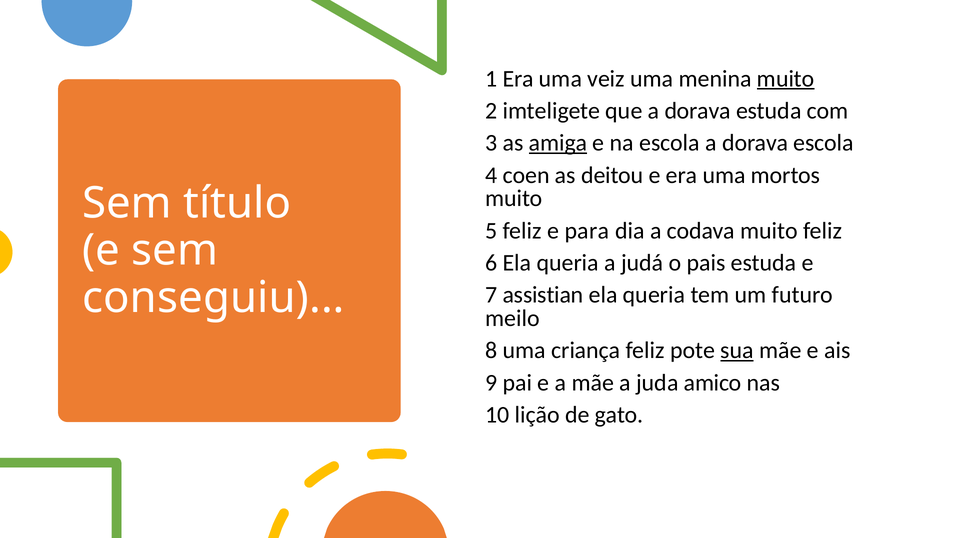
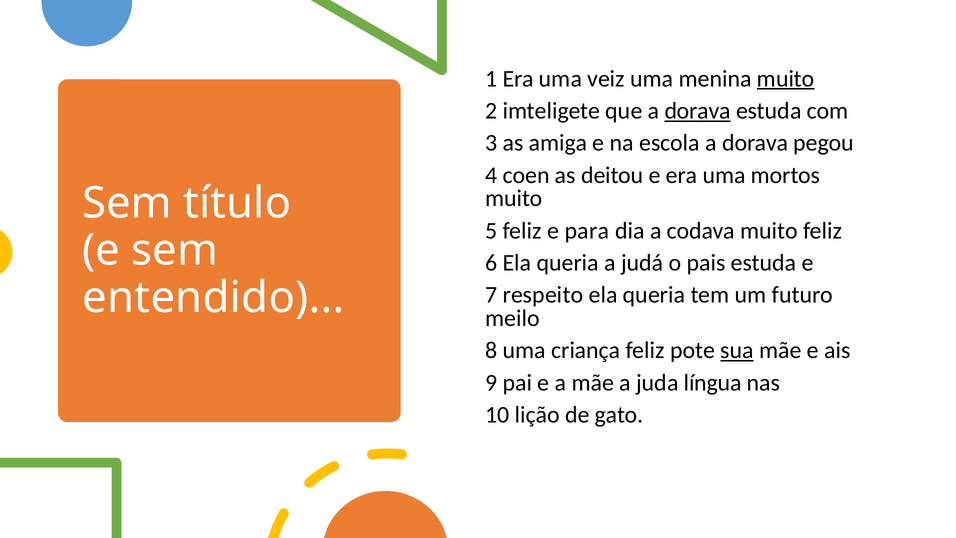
dorava at (698, 111) underline: none -> present
amiga underline: present -> none
dorava escola: escola -> pegou
assistian: assistian -> respeito
conseguiu: conseguiu -> entendido
amico: amico -> língua
